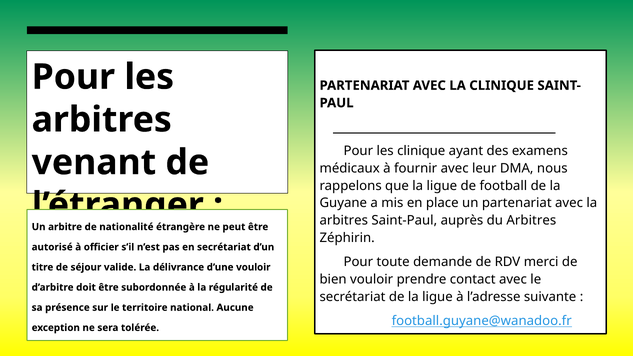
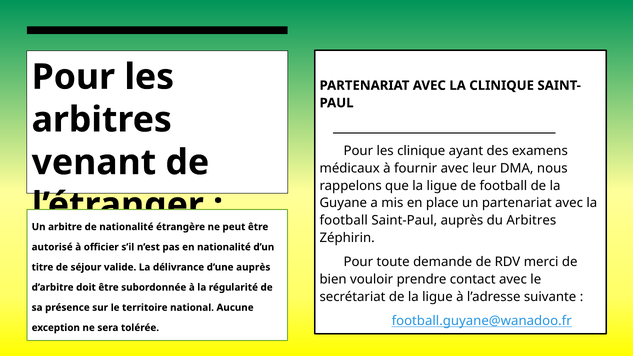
arbitres at (344, 221): arbitres -> football
en secrétariat: secrétariat -> nationalité
d’une vouloir: vouloir -> auprès
